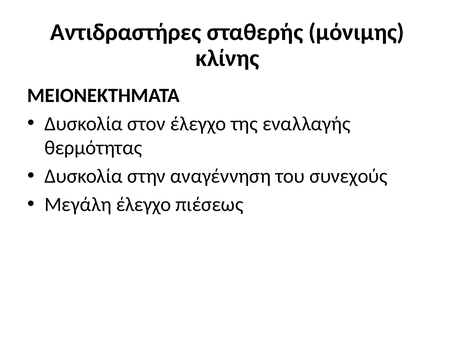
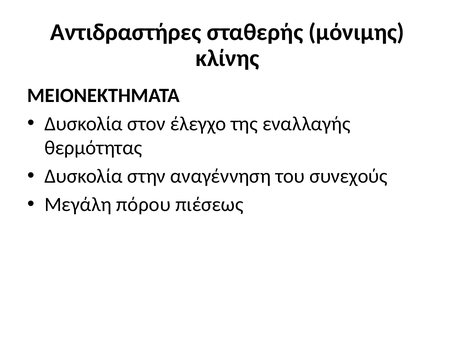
Μεγάλη έλεγχο: έλεγχο -> πόρου
